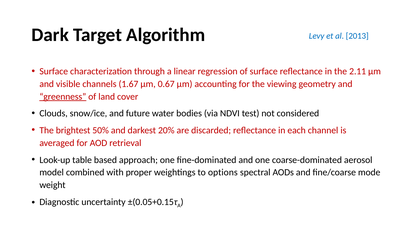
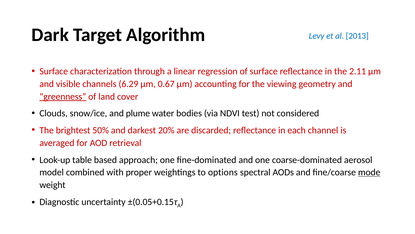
1.67: 1.67 -> 6.29
future: future -> plume
mode underline: none -> present
